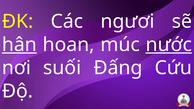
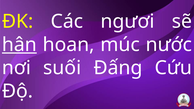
nước underline: present -> none
